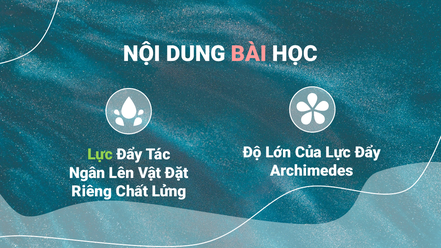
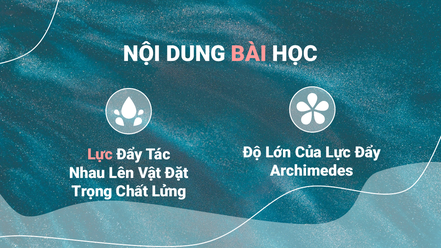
Lực at (100, 155) colour: light green -> pink
Ngân: Ngân -> Nhau
Riêng: Riêng -> Trọng
